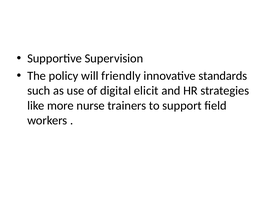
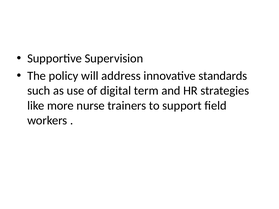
friendly: friendly -> address
elicit: elicit -> term
